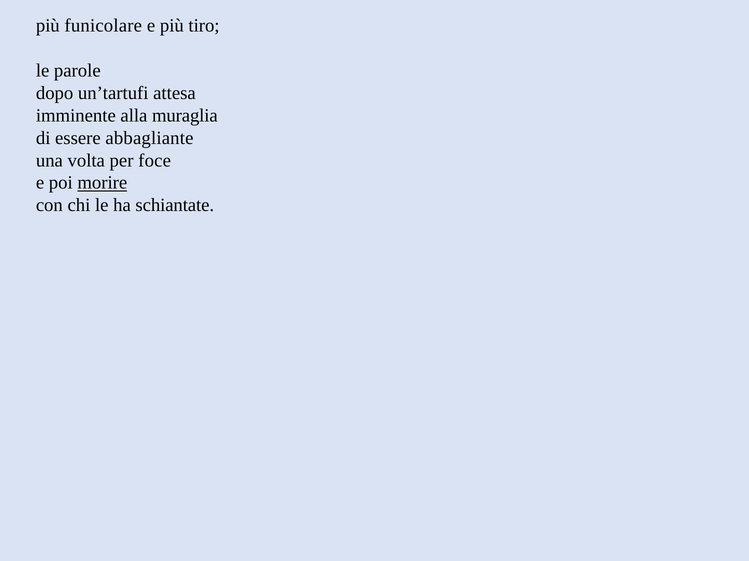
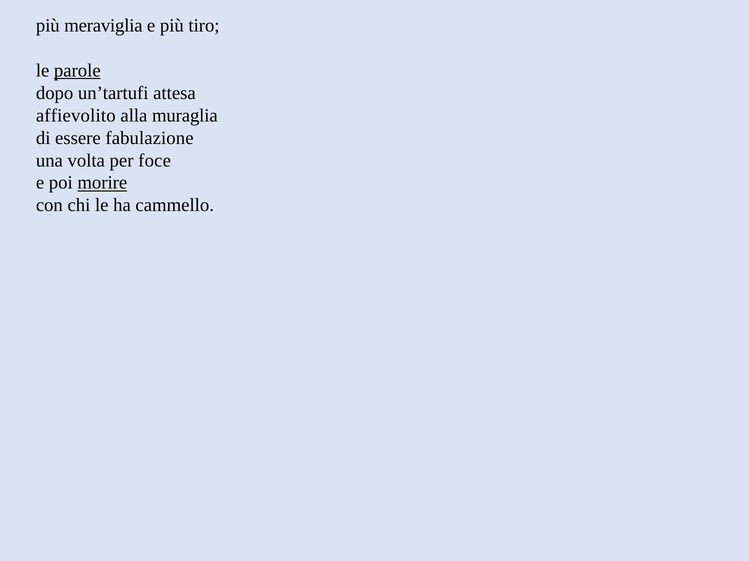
funicolare: funicolare -> meraviglia
parole underline: none -> present
imminente: imminente -> affievolito
abbagliante: abbagliante -> fabulazione
schiantate: schiantate -> cammello
